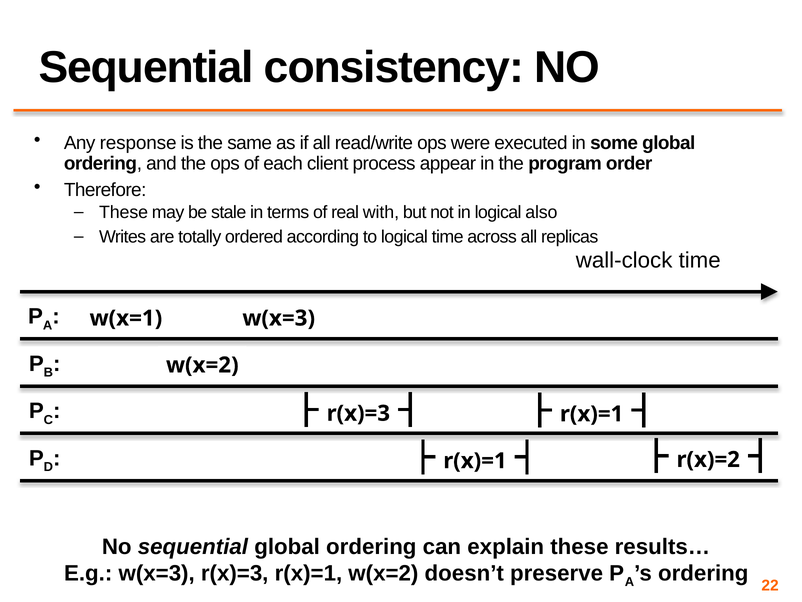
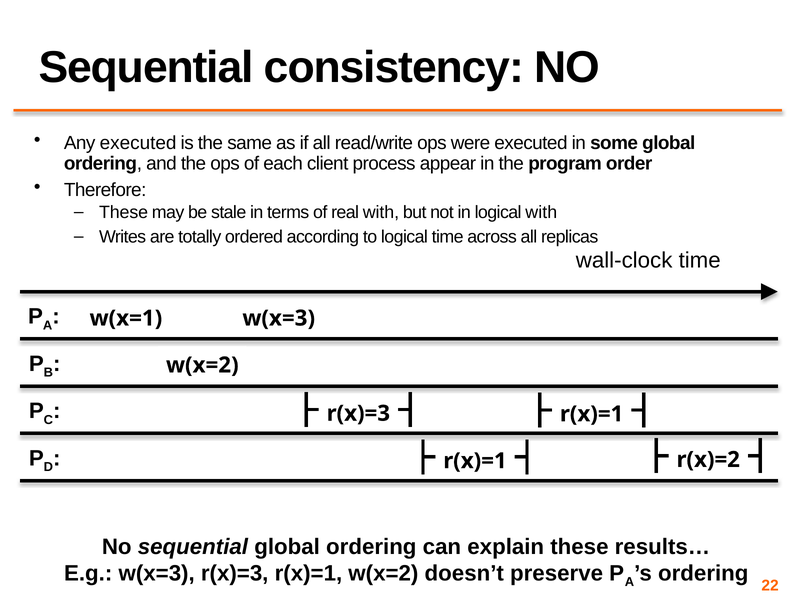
Any response: response -> executed
logical also: also -> with
